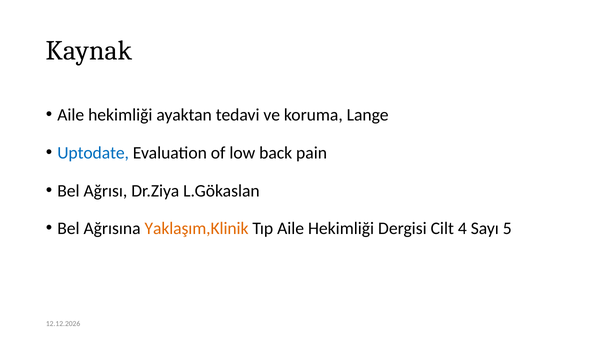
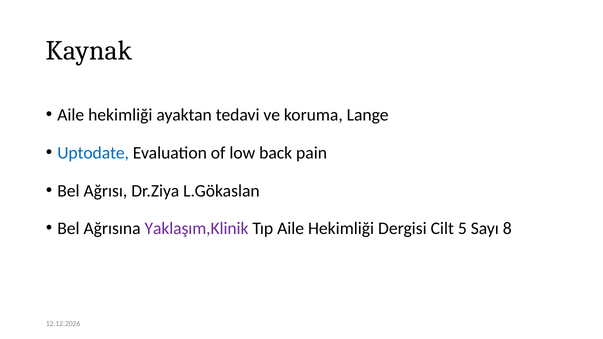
Yaklaşım,Klinik colour: orange -> purple
4: 4 -> 5
5: 5 -> 8
